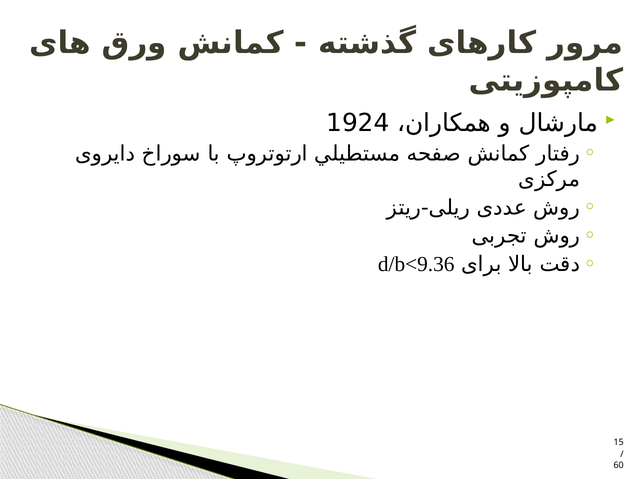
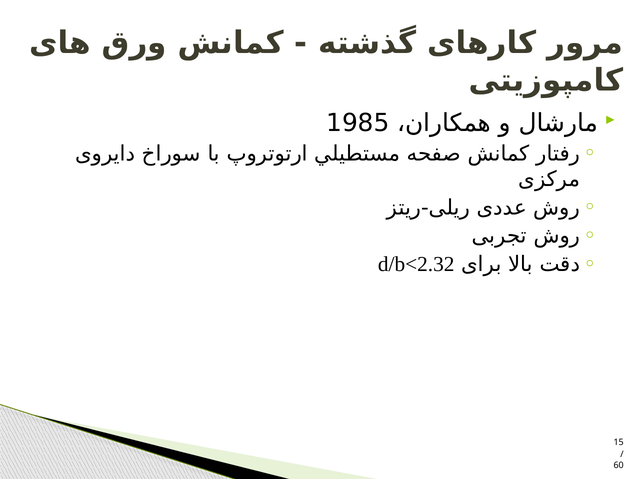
1924: 1924 -> 1985
d/b<9.36: d/b<9.36 -> d/b<2.32
